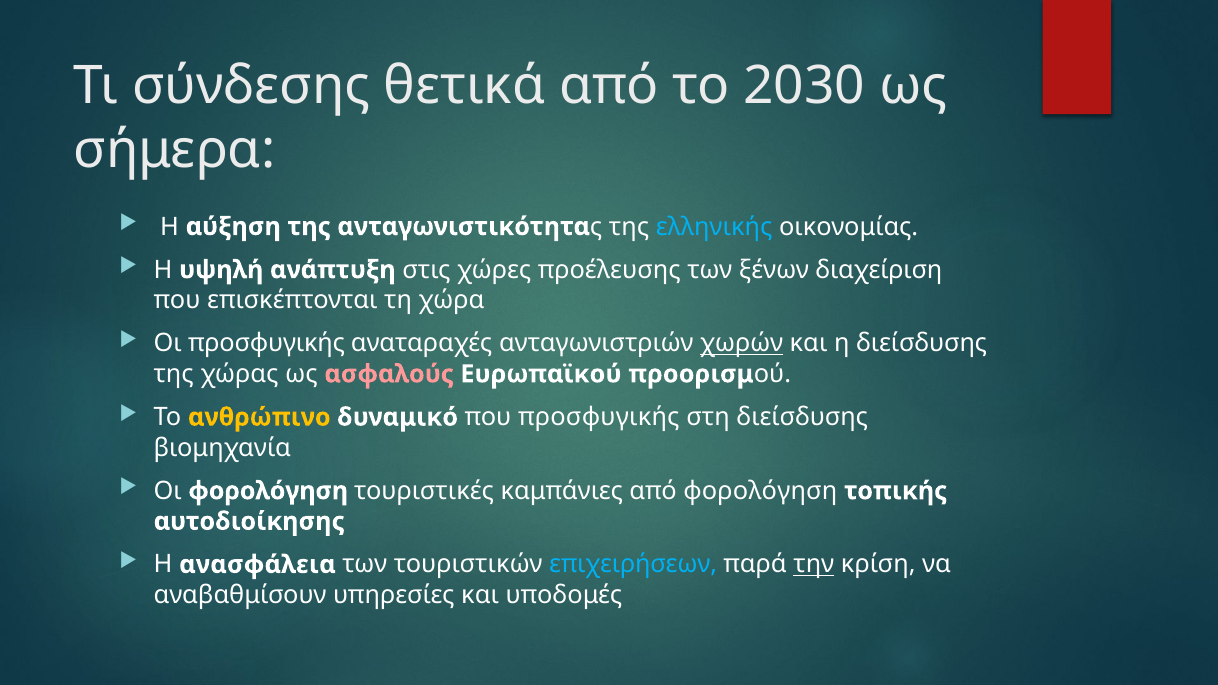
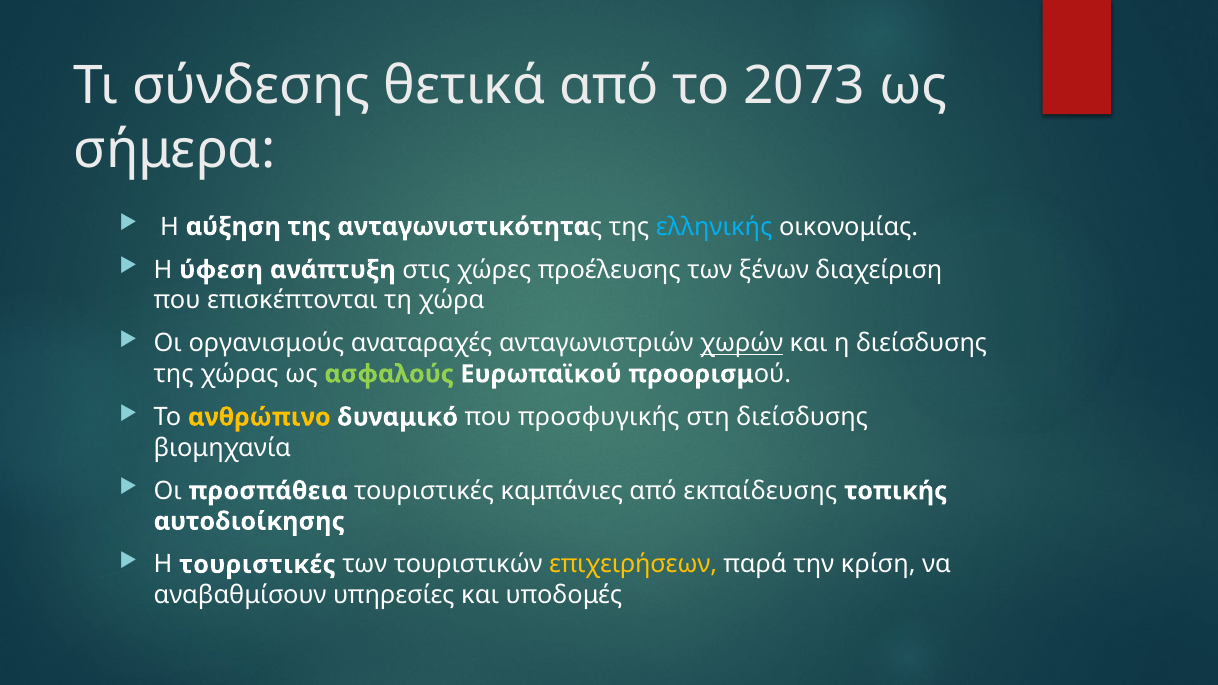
2030: 2030 -> 2073
υψηλή: υψηλή -> ύφεση
Οι προσφυγικής: προσφυγικής -> οργανισμούς
ασφαλούς colour: pink -> light green
Οι φορολόγηση: φορολόγηση -> προσπάθεια
από φορολόγηση: φορολόγηση -> εκπαίδευσης
Η ανασφάλεια: ανασφάλεια -> τουριστικές
επιχειρήσεων colour: light blue -> yellow
την underline: present -> none
